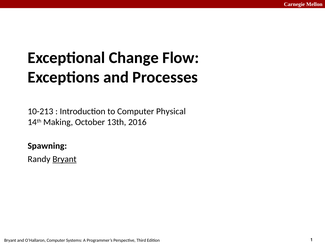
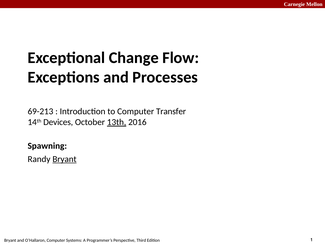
10-213: 10-213 -> 69-213
Physical: Physical -> Transfer
Making: Making -> Devices
13th underline: none -> present
